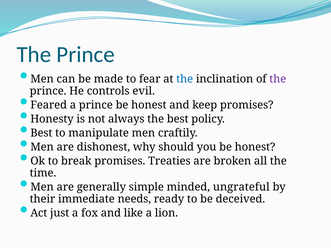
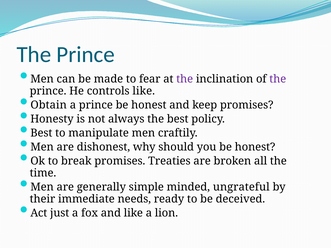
the at (185, 79) colour: blue -> purple
controls evil: evil -> like
Feared: Feared -> Obtain
